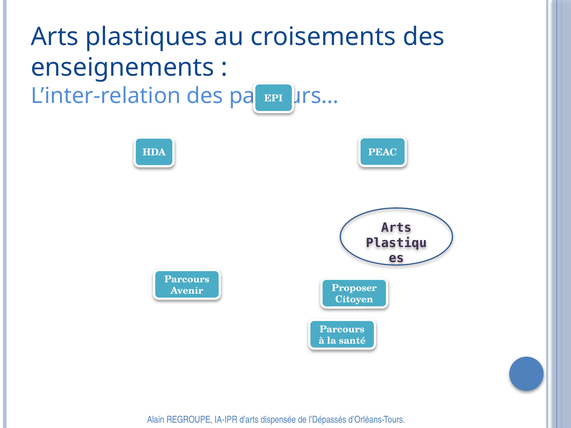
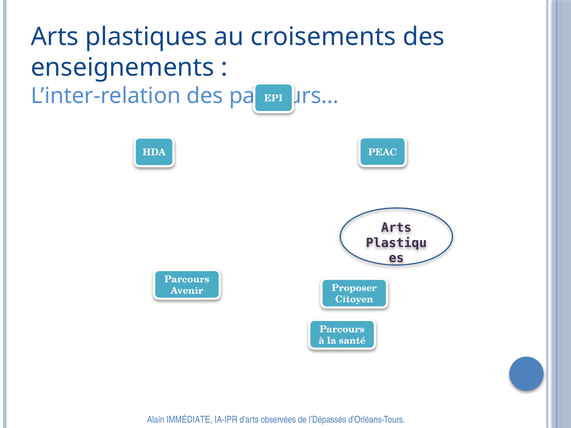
REGROUPE: REGROUPE -> IMMÉDIATE
dispensée: dispensée -> observées
